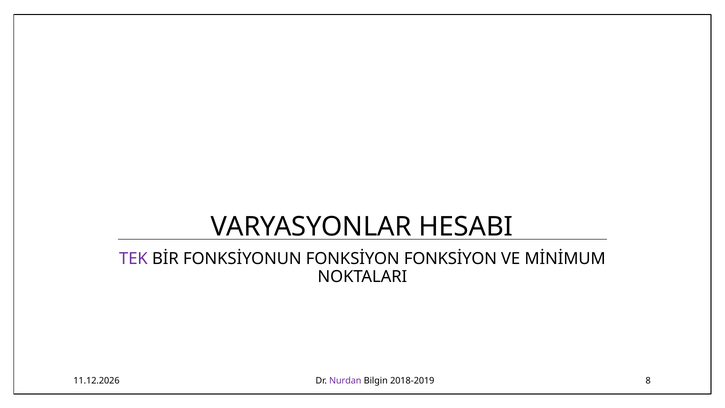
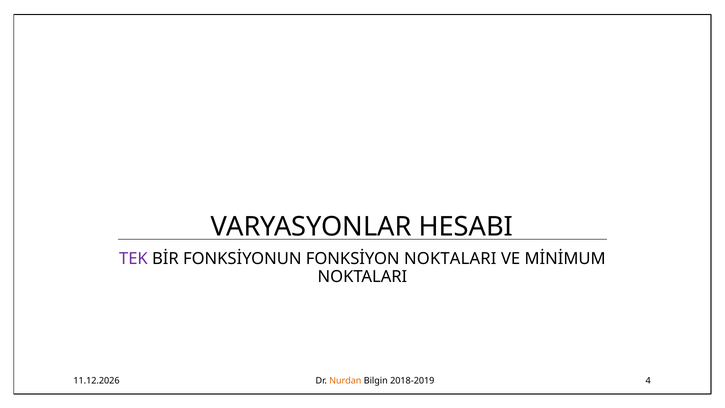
FONKSİYON FONKSİYON: FONKSİYON -> NOKTALARI
Nurdan colour: purple -> orange
8: 8 -> 4
